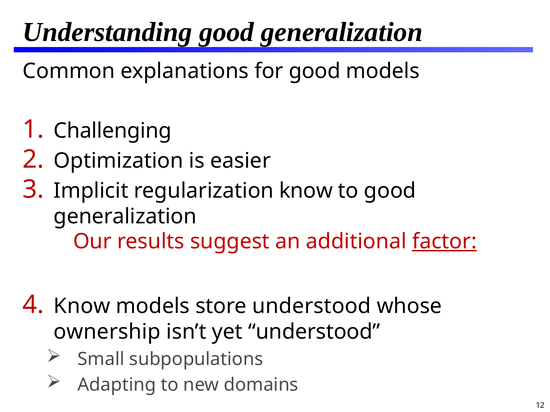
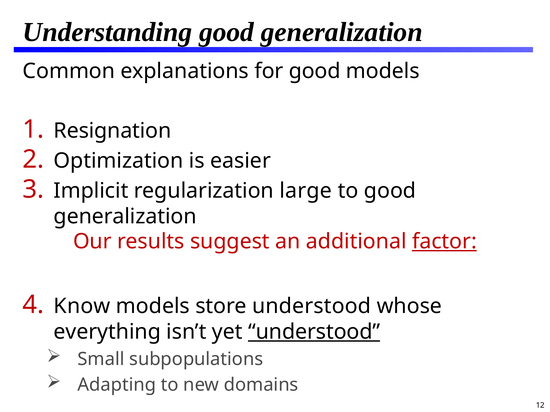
Challenging: Challenging -> Resignation
regularization know: know -> large
ownership: ownership -> everything
understood at (314, 332) underline: none -> present
